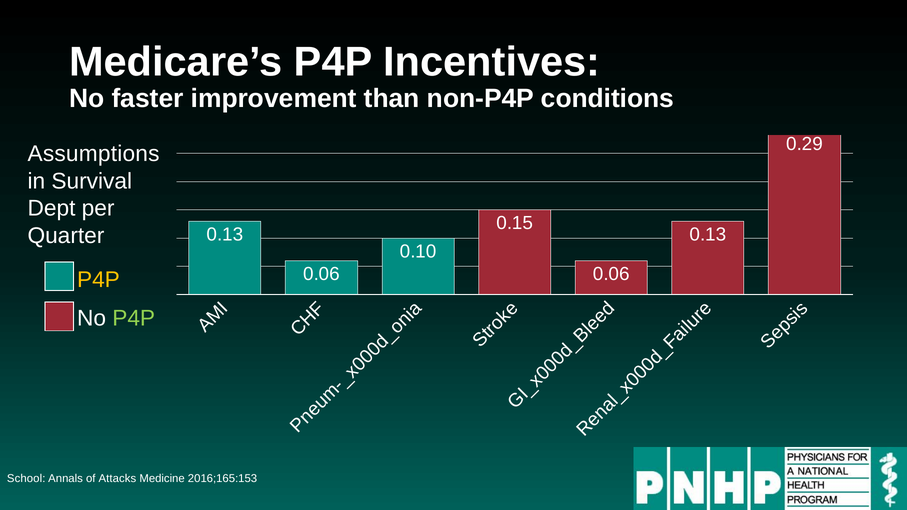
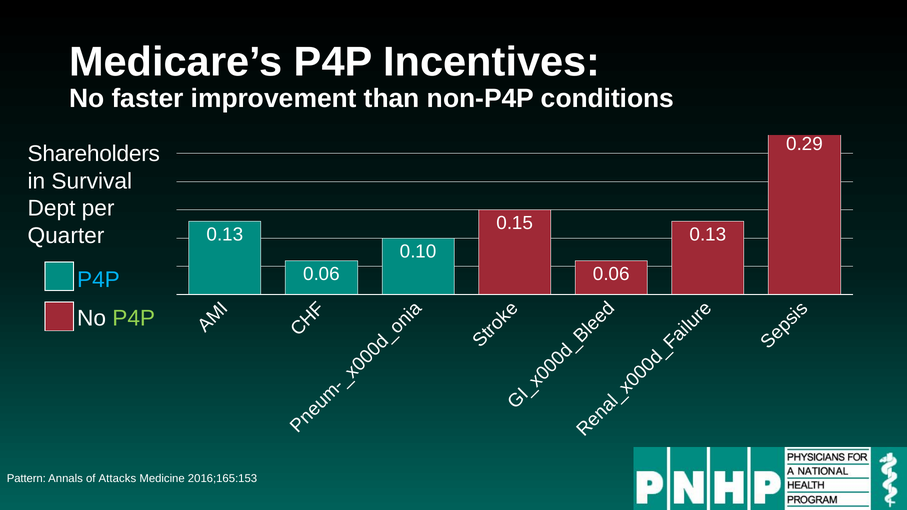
Assumptions: Assumptions -> Shareholders
P4P at (98, 280) colour: yellow -> light blue
School: School -> Pattern
